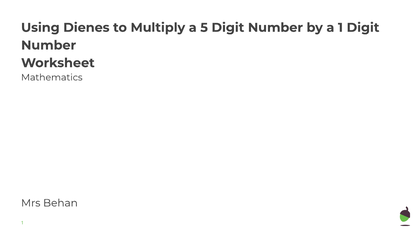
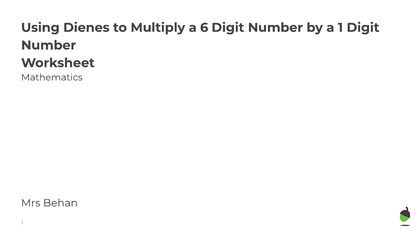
5: 5 -> 6
